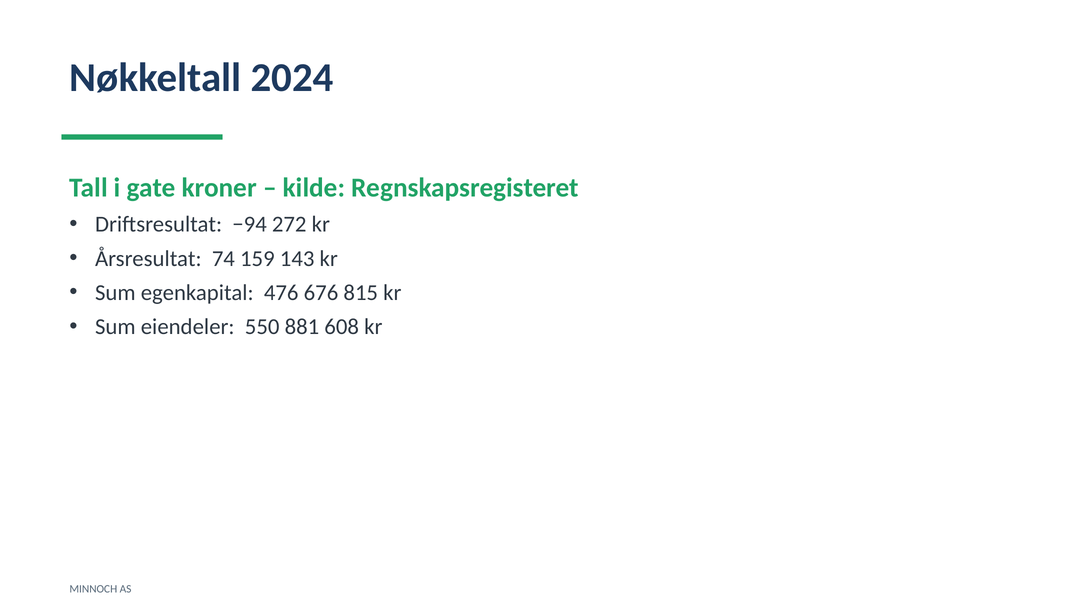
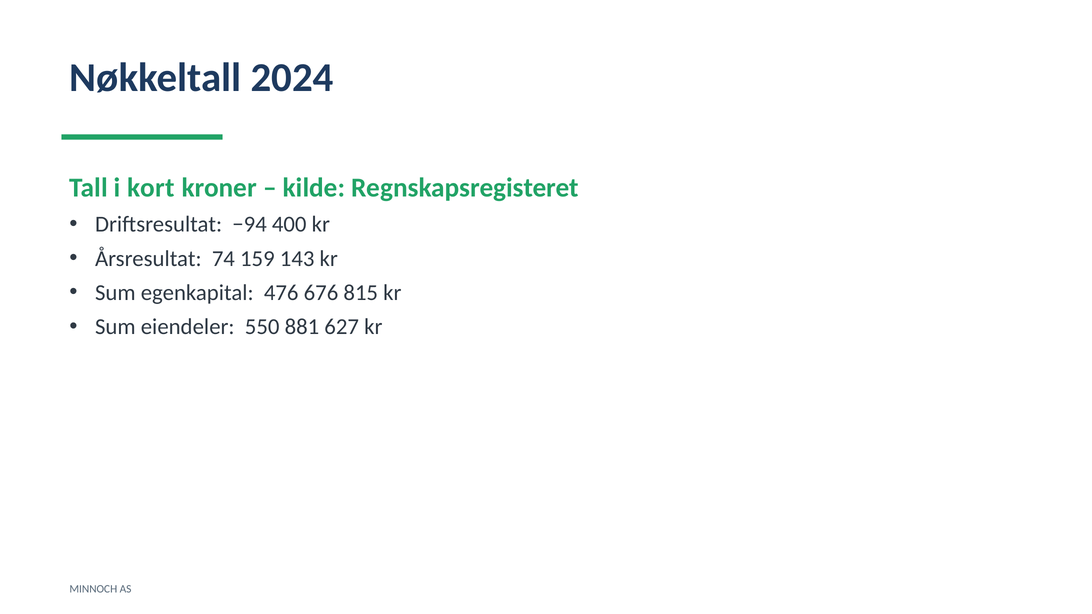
gate: gate -> kort
272: 272 -> 400
608: 608 -> 627
